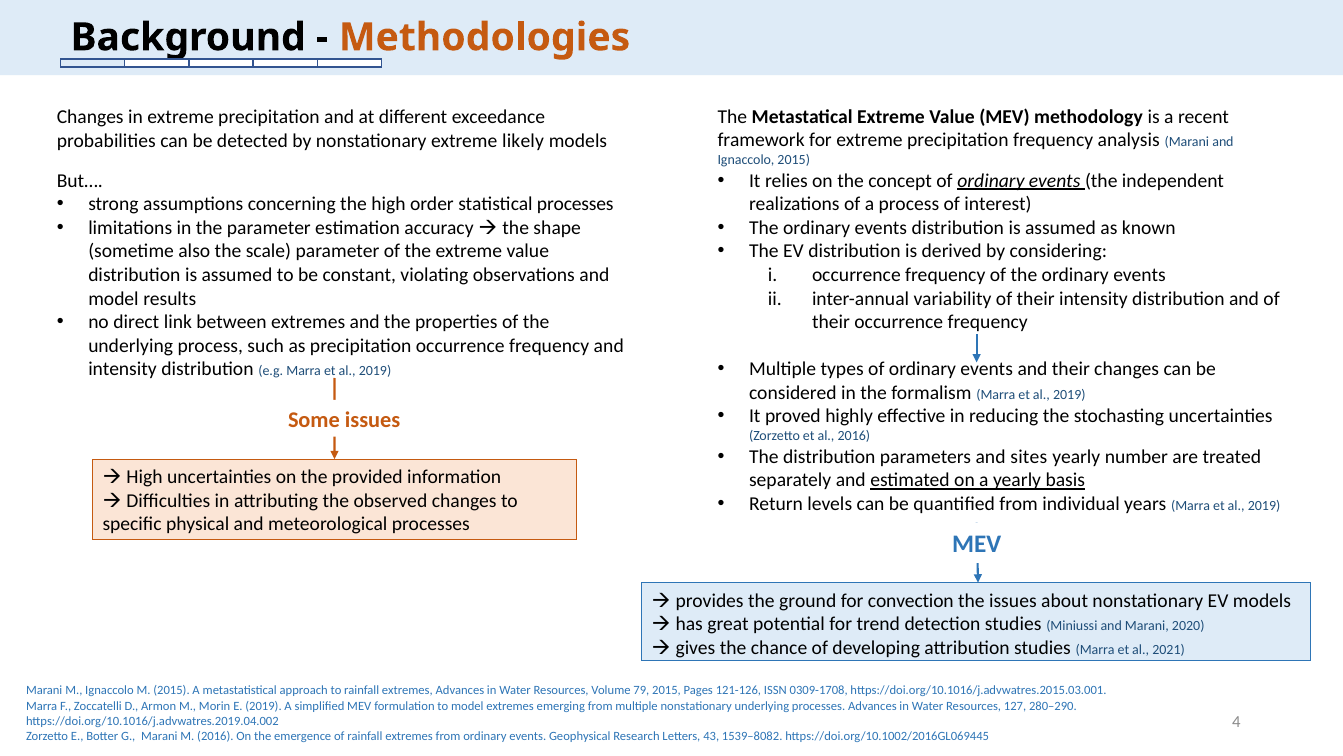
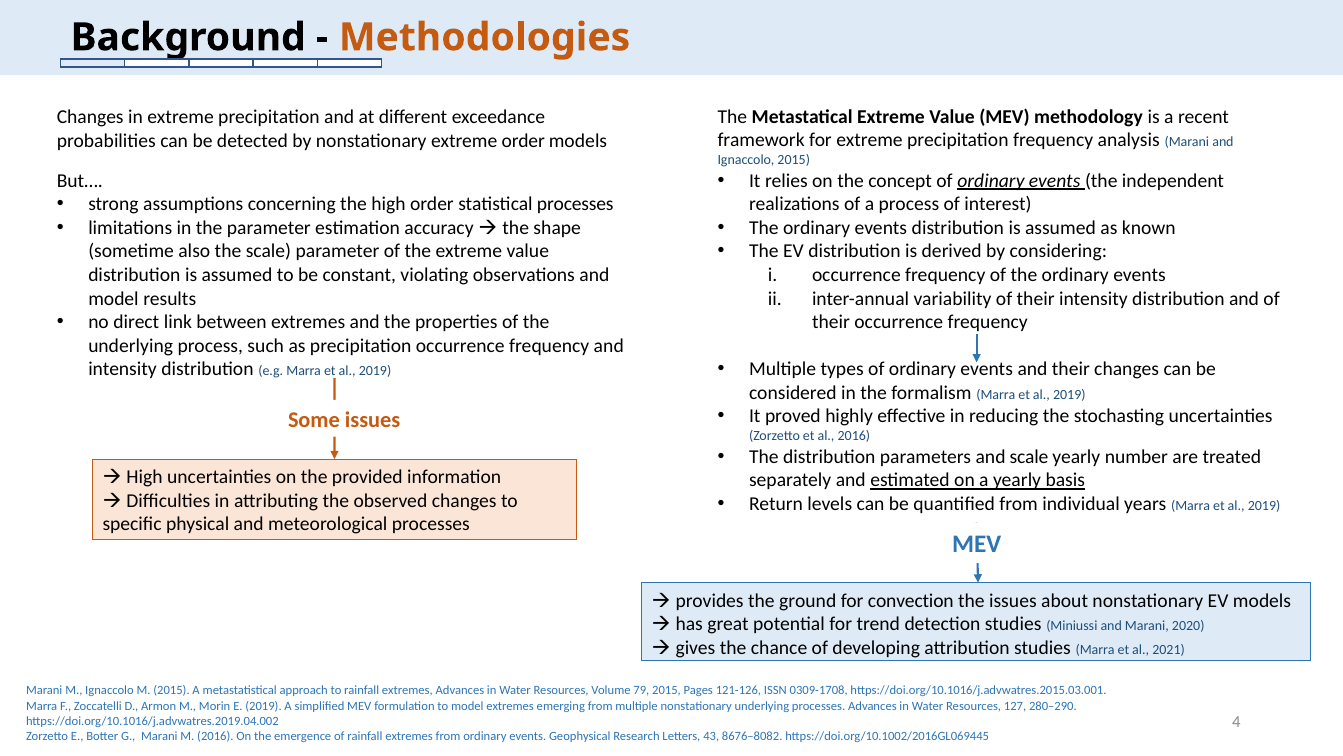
extreme likely: likely -> order
and sites: sites -> scale
1539–8082: 1539–8082 -> 8676–8082
